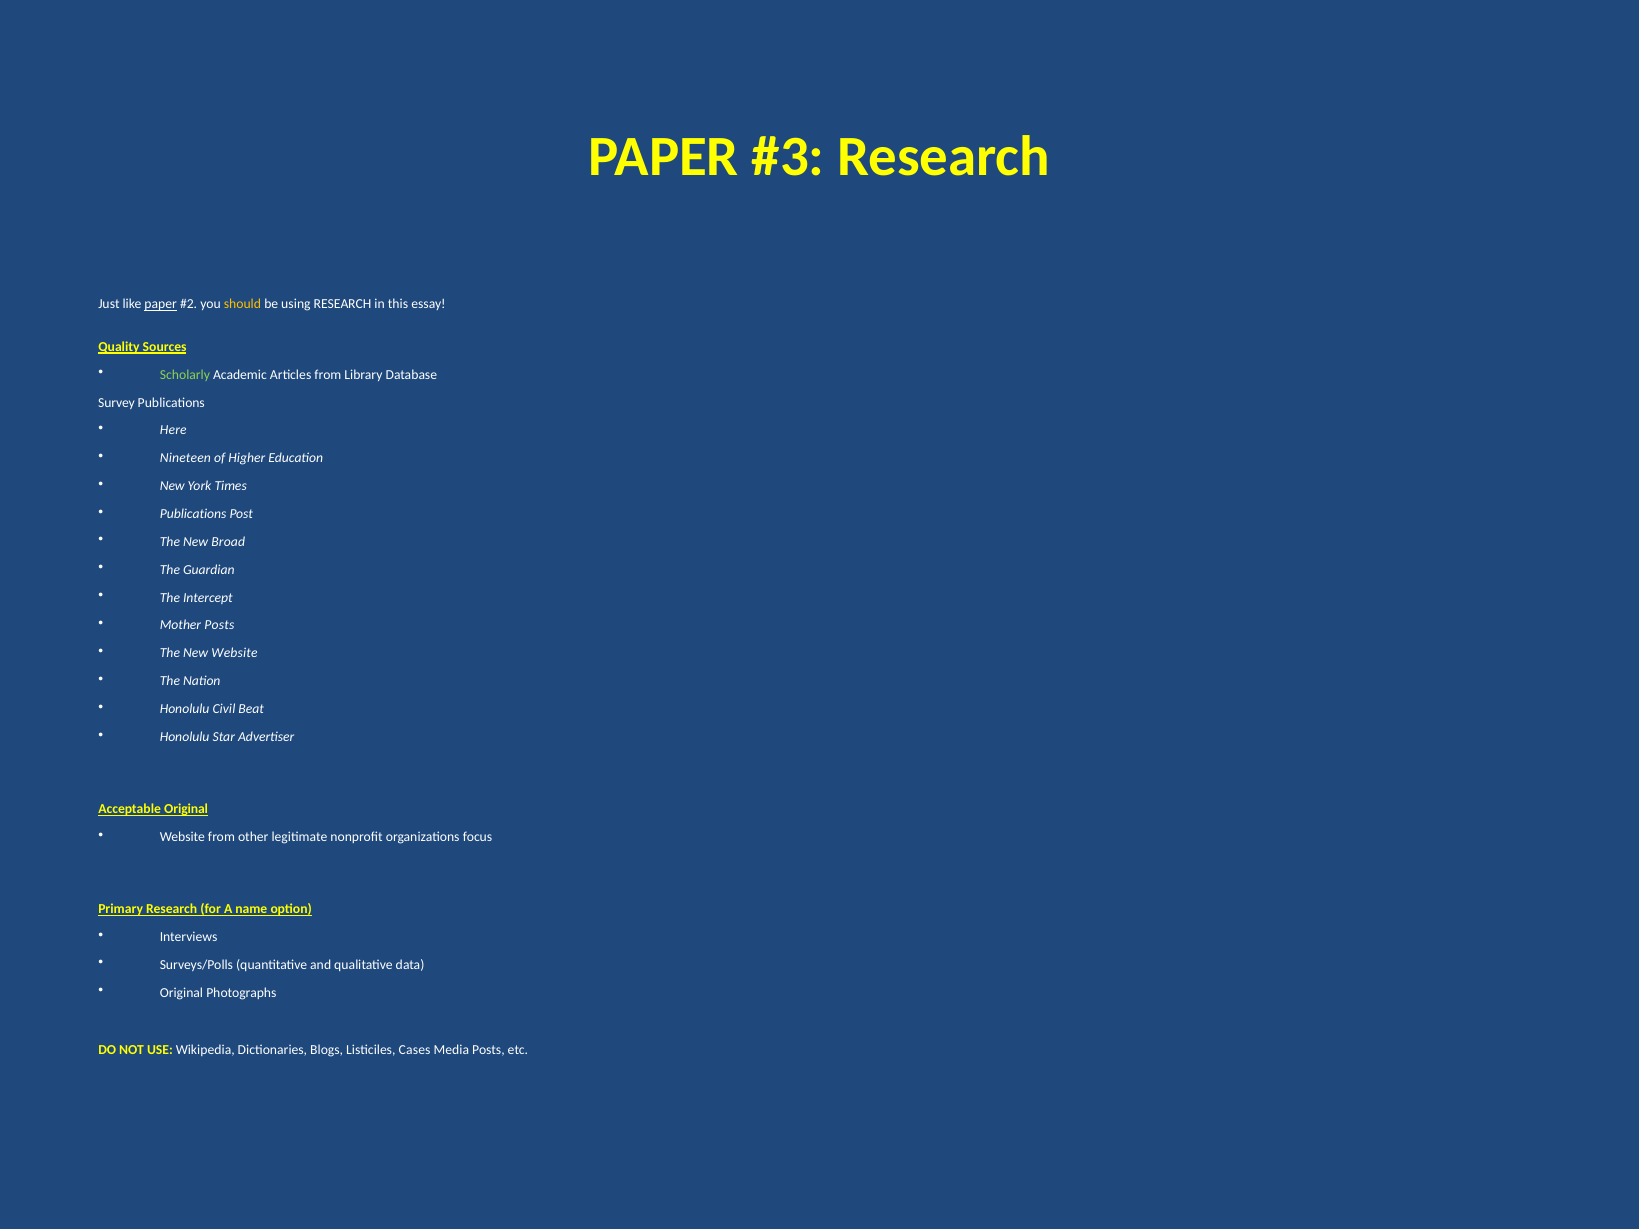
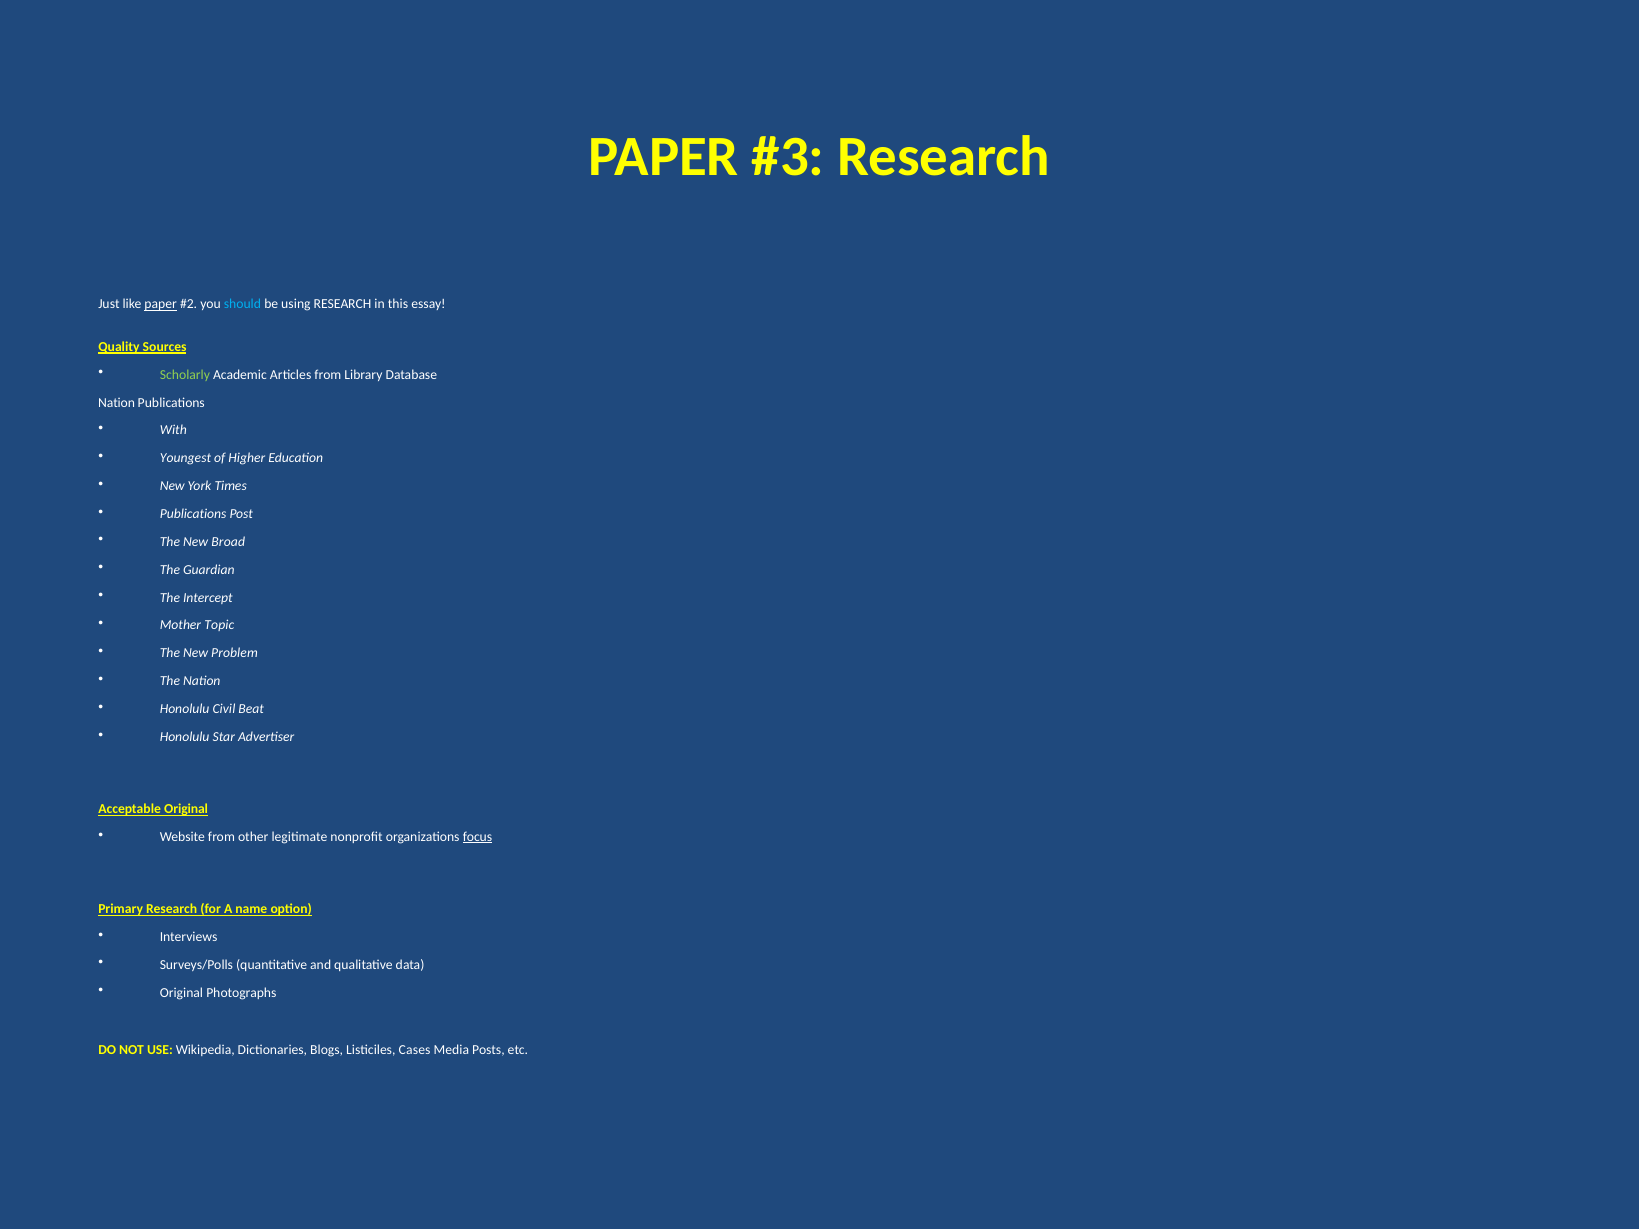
should colour: yellow -> light blue
Survey at (117, 403): Survey -> Nation
Here: Here -> With
Nineteen: Nineteen -> Youngest
Mother Posts: Posts -> Topic
New Website: Website -> Problem
focus underline: none -> present
